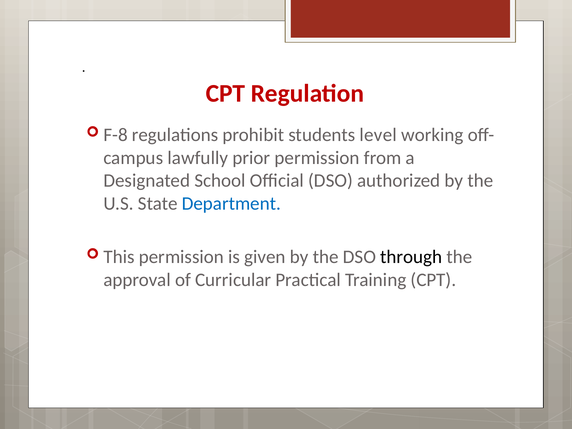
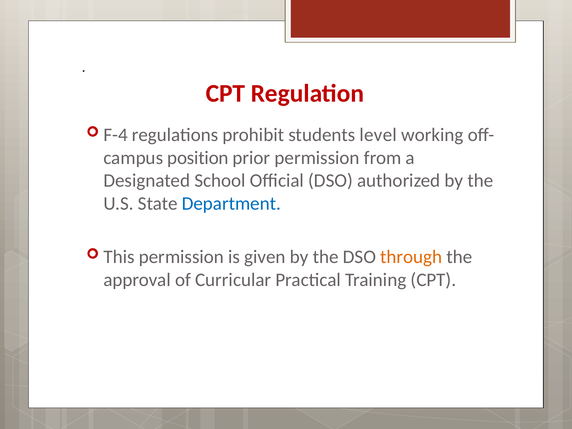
F-8: F-8 -> F-4
lawfully: lawfully -> position
through colour: black -> orange
